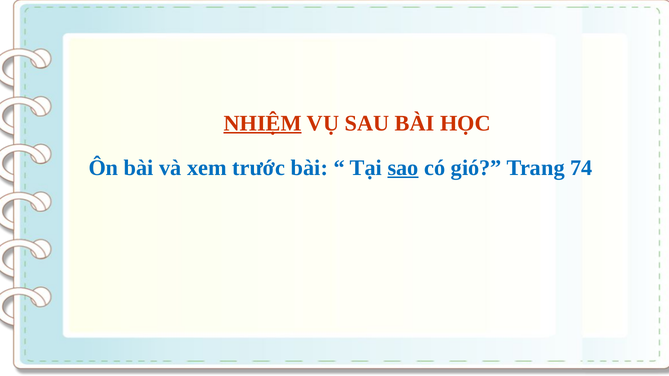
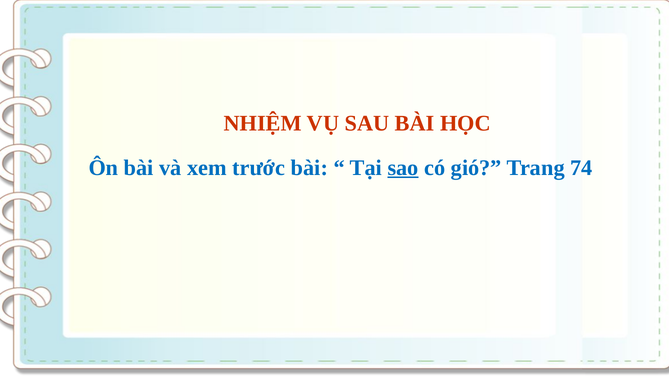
NHIỆM underline: present -> none
